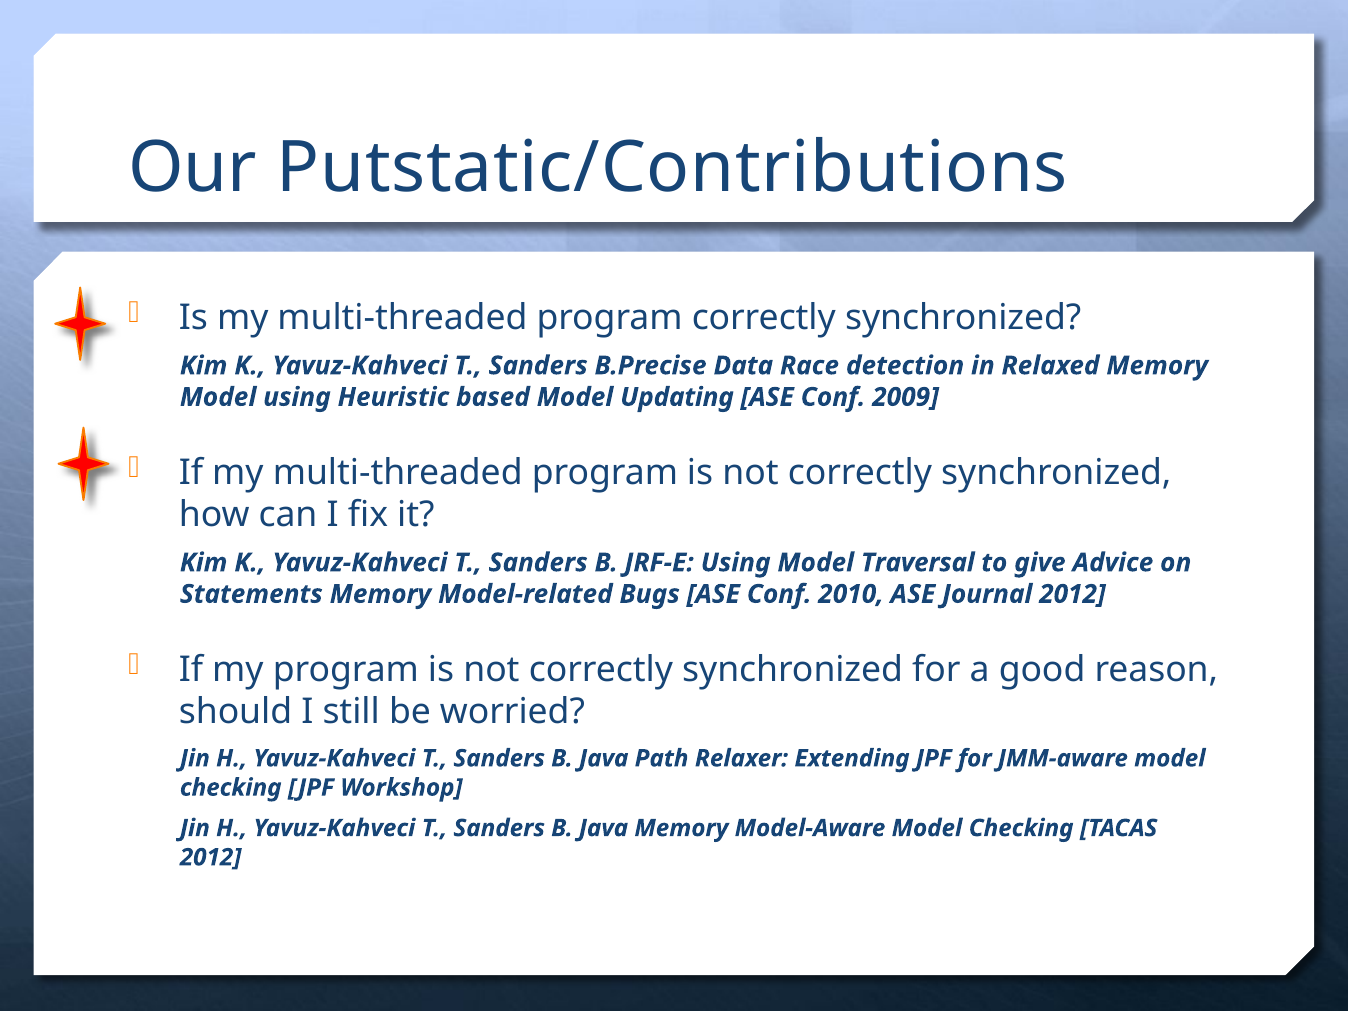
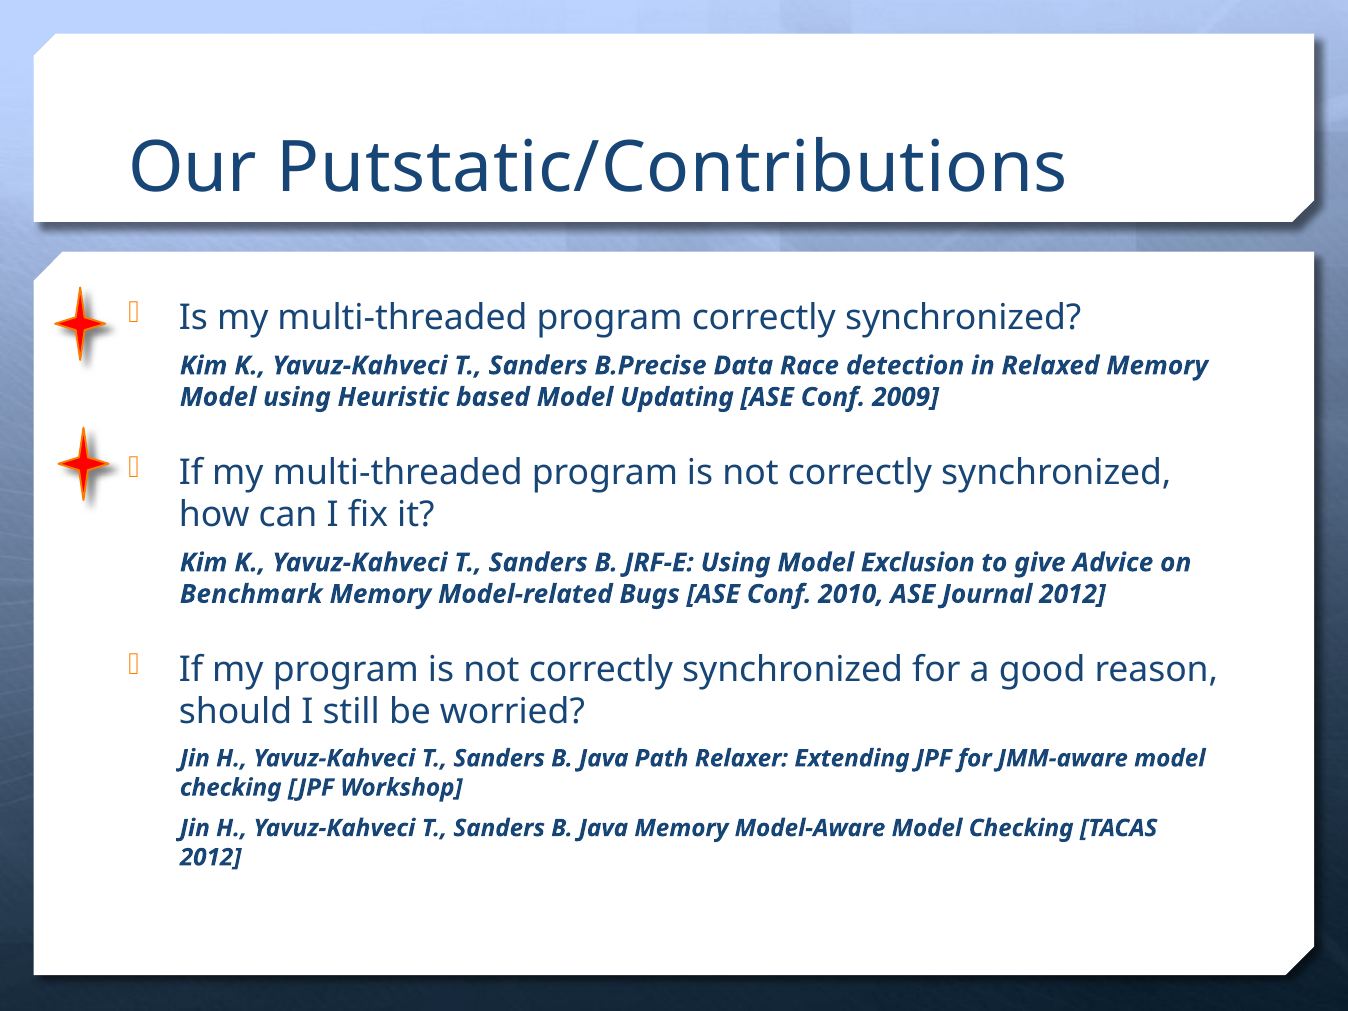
Traversal: Traversal -> Exclusion
Statements: Statements -> Benchmark
